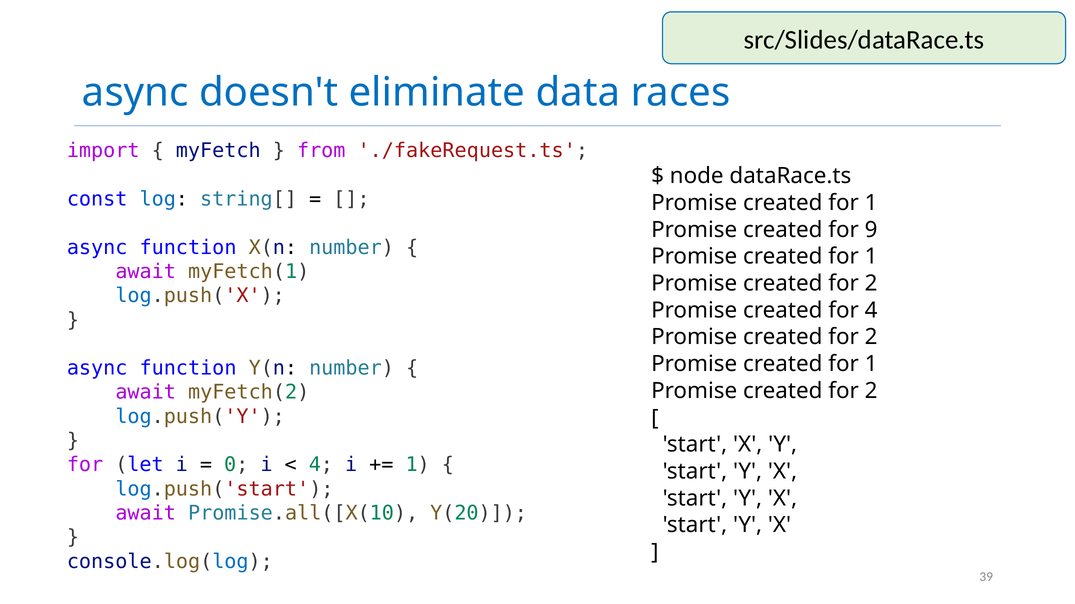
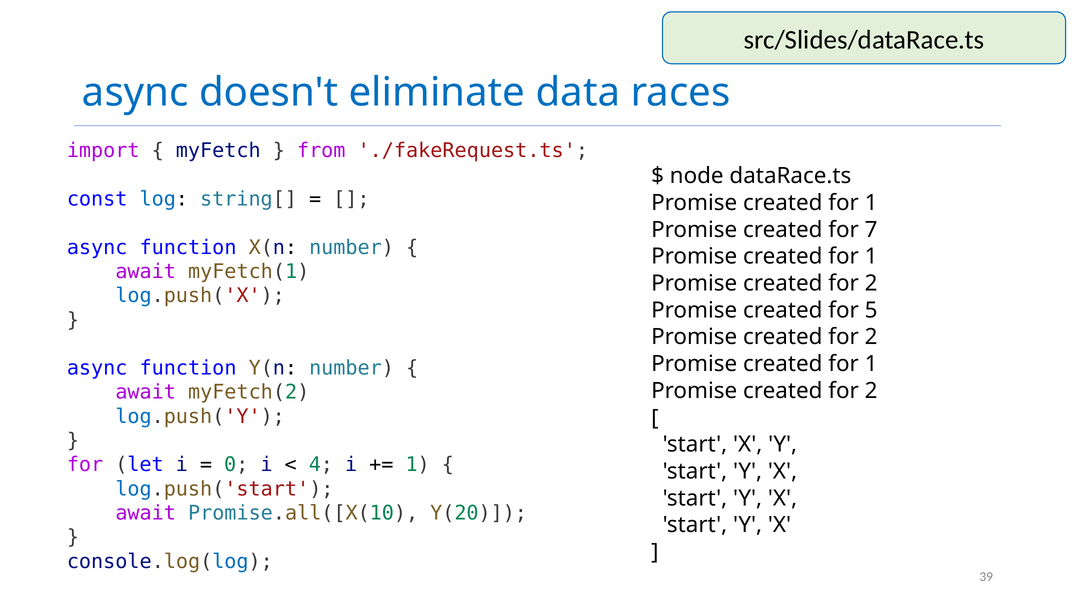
9: 9 -> 7
for 4: 4 -> 5
